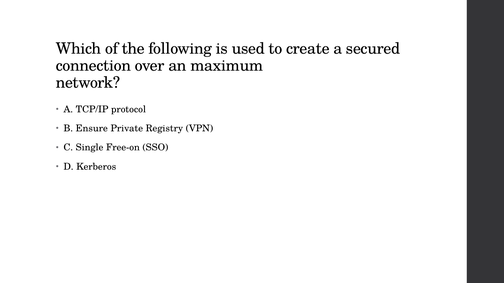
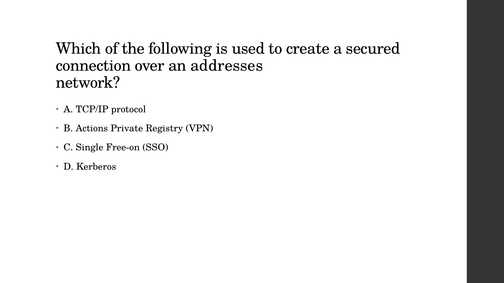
maximum: maximum -> addresses
Ensure: Ensure -> Actions
